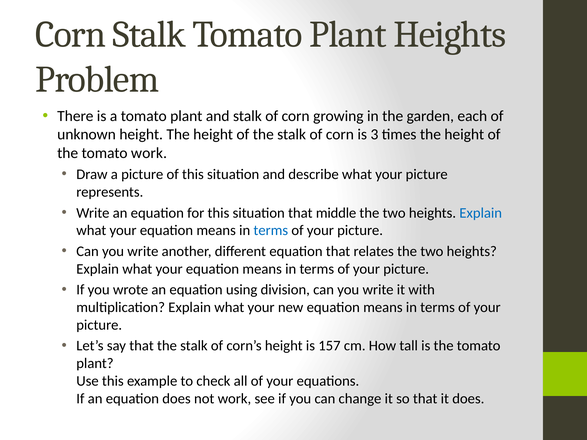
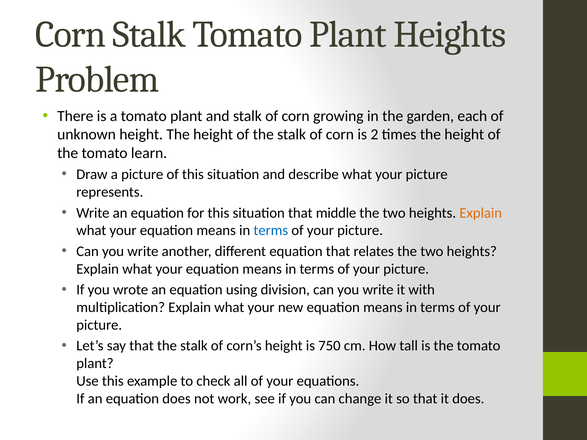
3: 3 -> 2
tomato work: work -> learn
Explain at (481, 213) colour: blue -> orange
157: 157 -> 750
